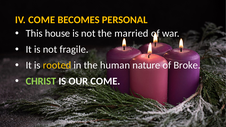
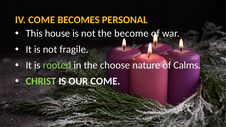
married: married -> become
rooted colour: yellow -> light green
human: human -> choose
Broke: Broke -> Calms
